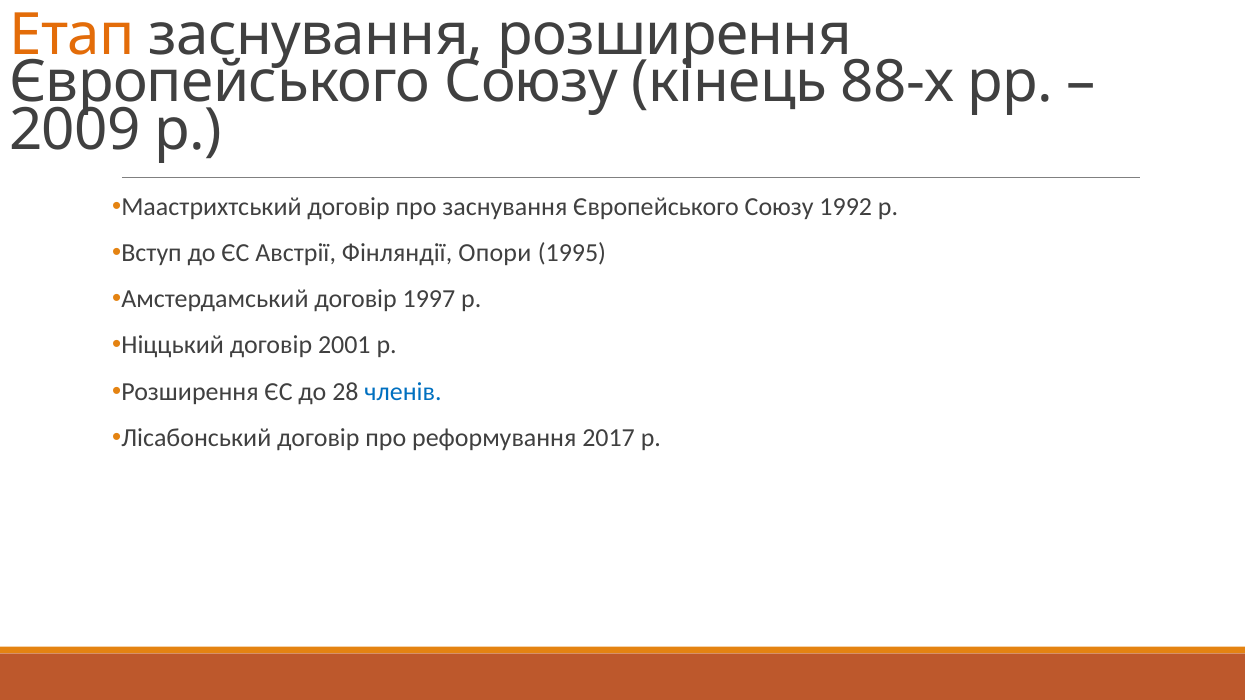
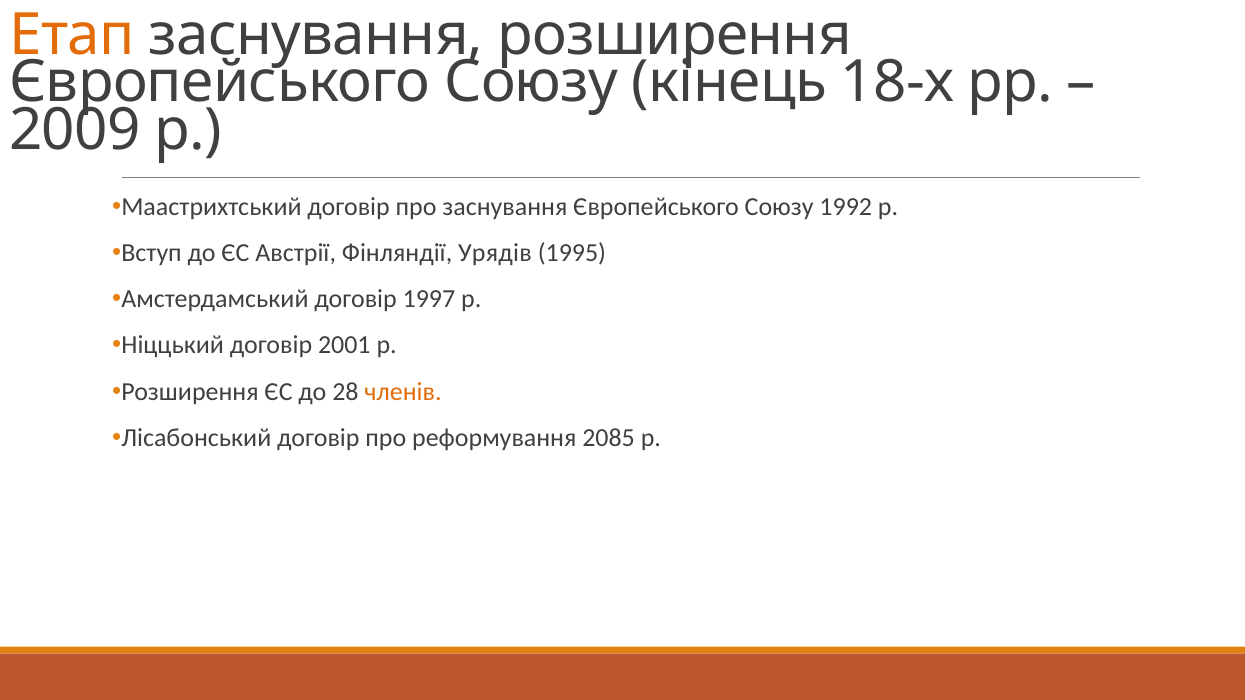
88-х: 88-х -> 18-х
Опори: Опори -> Урядів
членів colour: blue -> orange
2017: 2017 -> 2085
